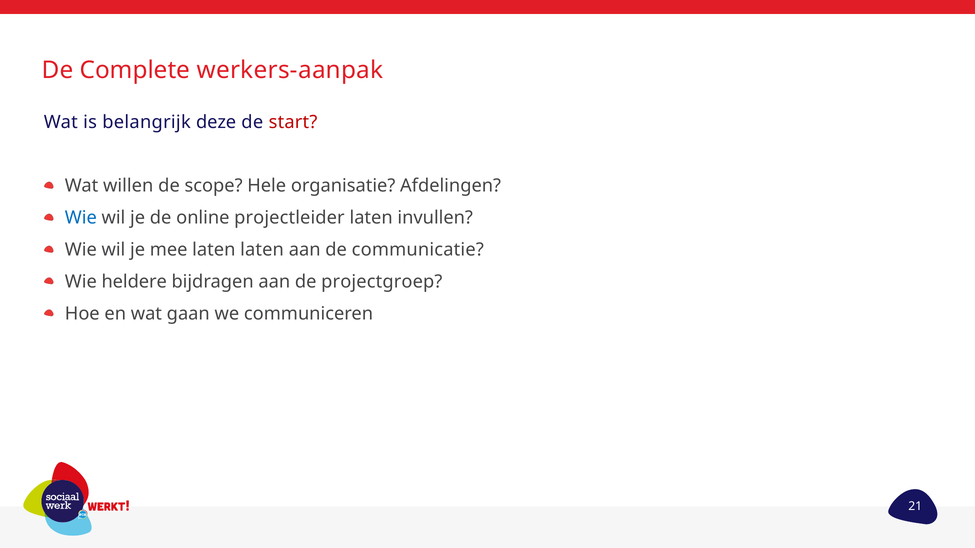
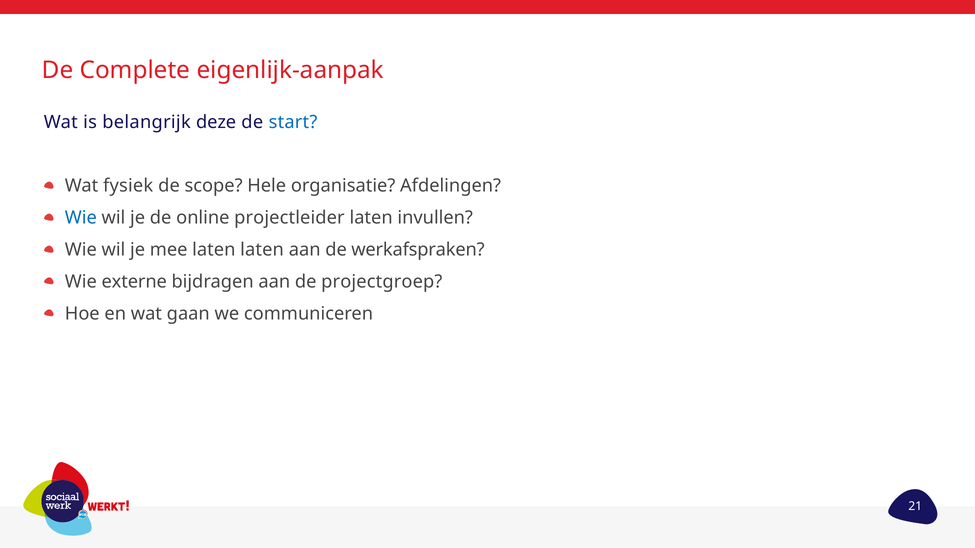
werkers-aanpak: werkers-aanpak -> eigenlijk-aanpak
start colour: red -> blue
willen: willen -> fysiek
communicatie: communicatie -> werkafspraken
heldere: heldere -> externe
